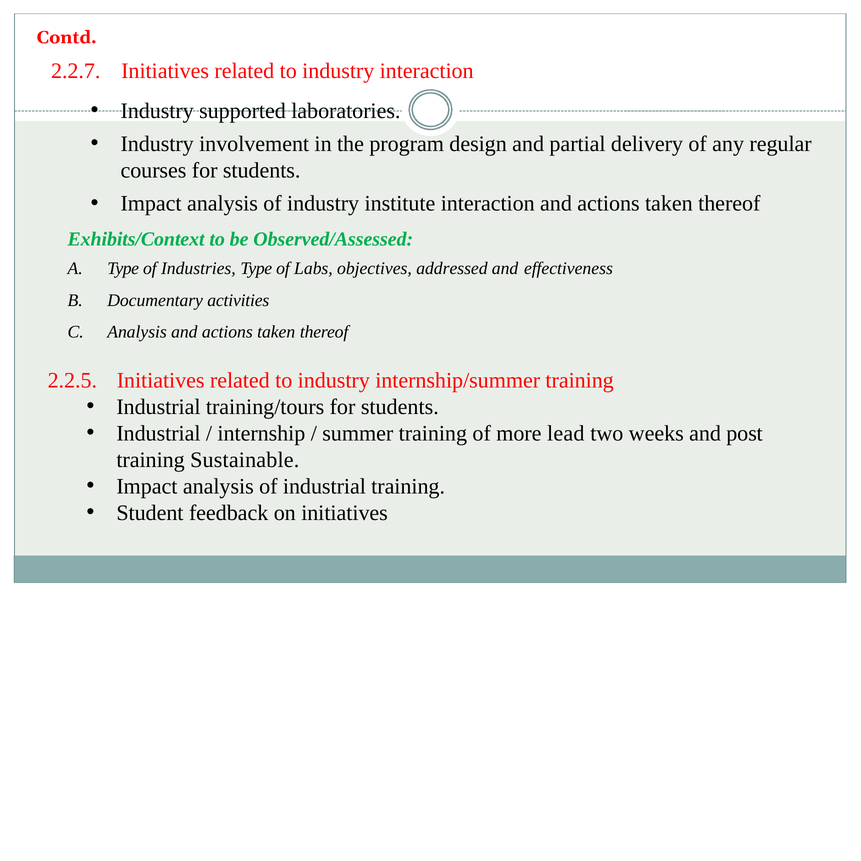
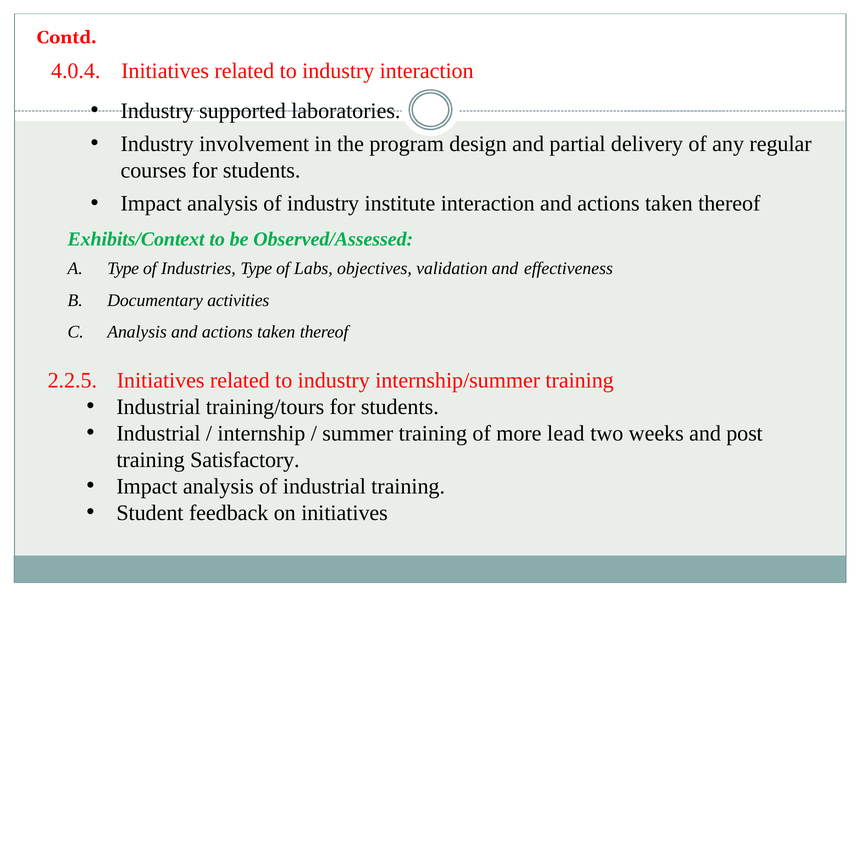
2.2.7: 2.2.7 -> 4.0.4
addressed: addressed -> validation
Sustainable: Sustainable -> Satisfactory
